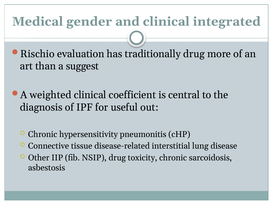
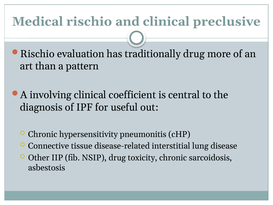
Medical gender: gender -> rischio
integrated: integrated -> preclusive
suggest: suggest -> pattern
weighted: weighted -> involving
